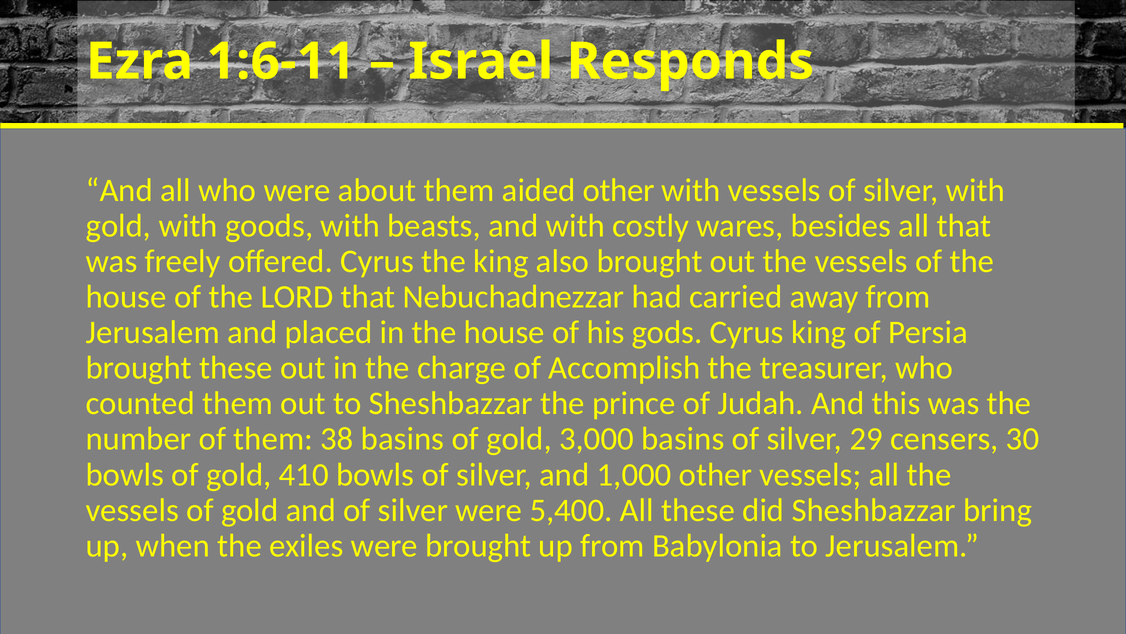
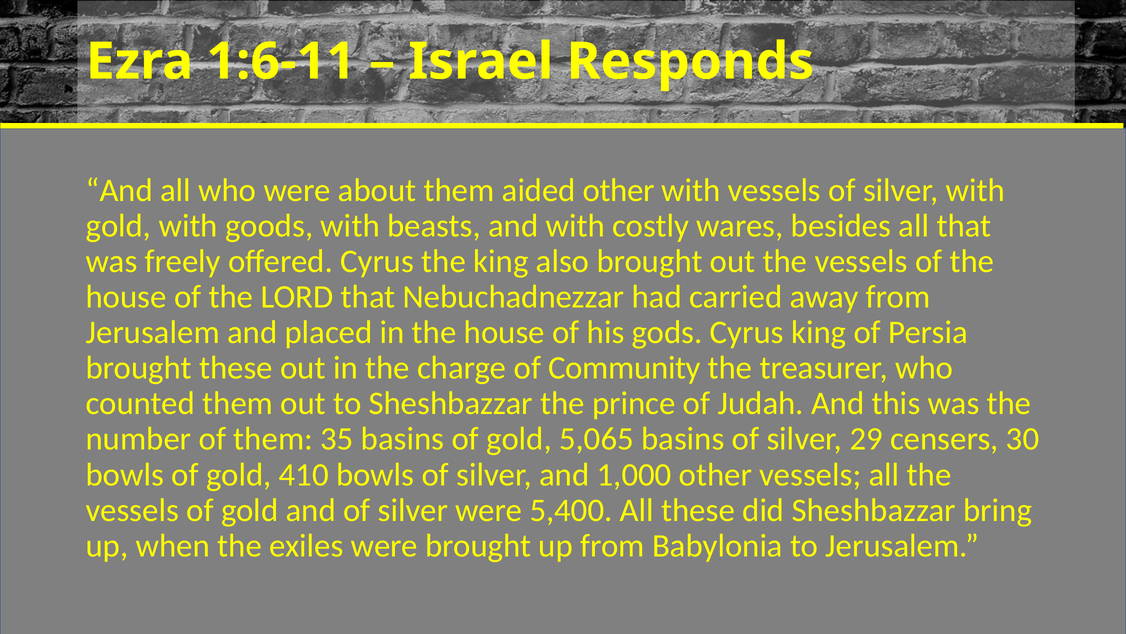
Accomplish: Accomplish -> Community
38: 38 -> 35
3,000: 3,000 -> 5,065
